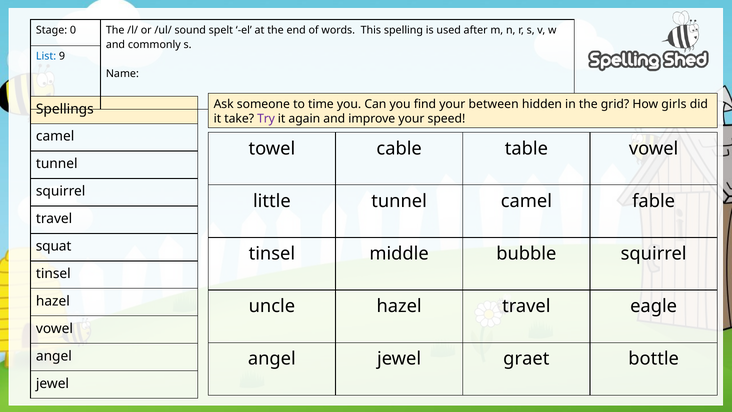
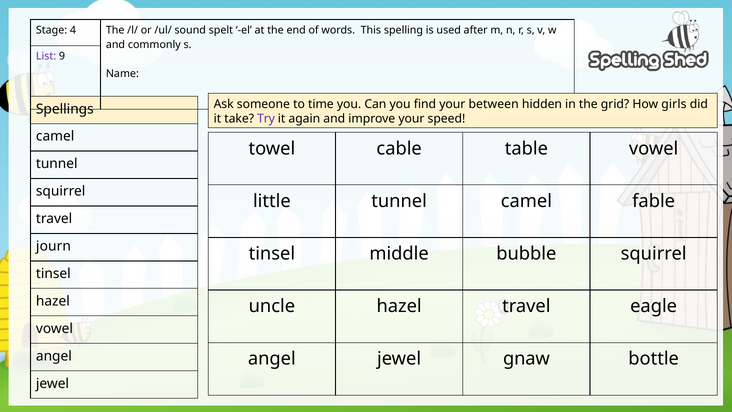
0: 0 -> 4
List colour: blue -> purple
squat: squat -> journ
graet: graet -> gnaw
